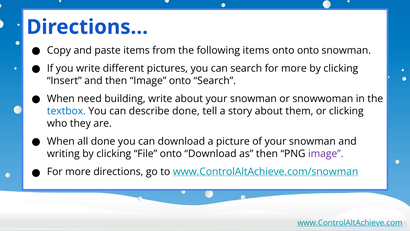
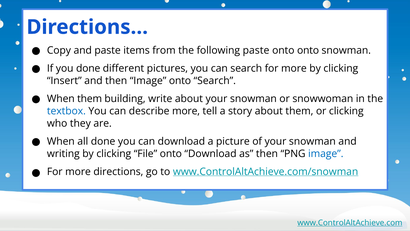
following items: items -> paste
you write: write -> done
When need: need -> them
describe done: done -> more
image at (326, 154) colour: purple -> blue
